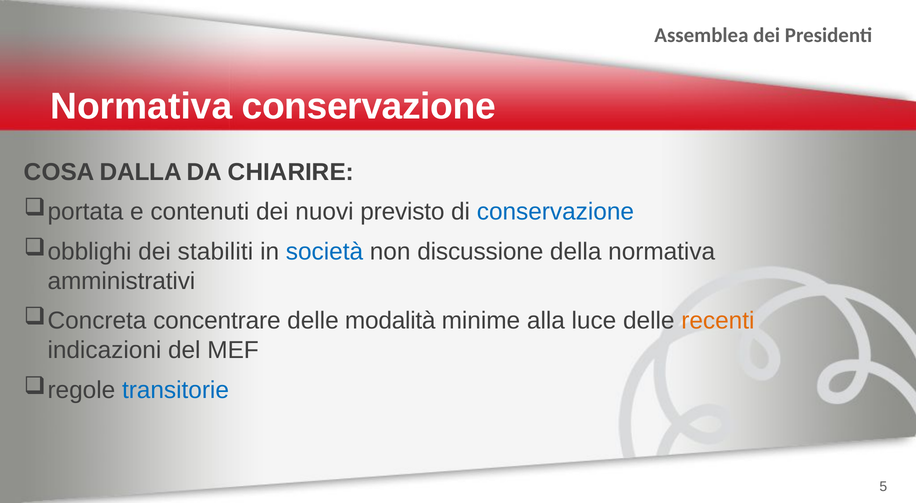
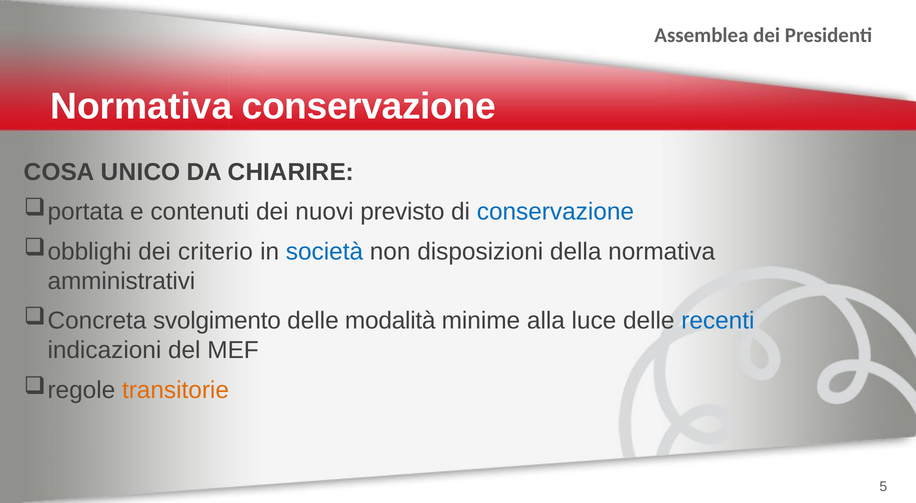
DALLA: DALLA -> UNICO
stabiliti: stabiliti -> criterio
discussione: discussione -> disposizioni
concentrare: concentrare -> svolgimento
recenti colour: orange -> blue
transitorie colour: blue -> orange
